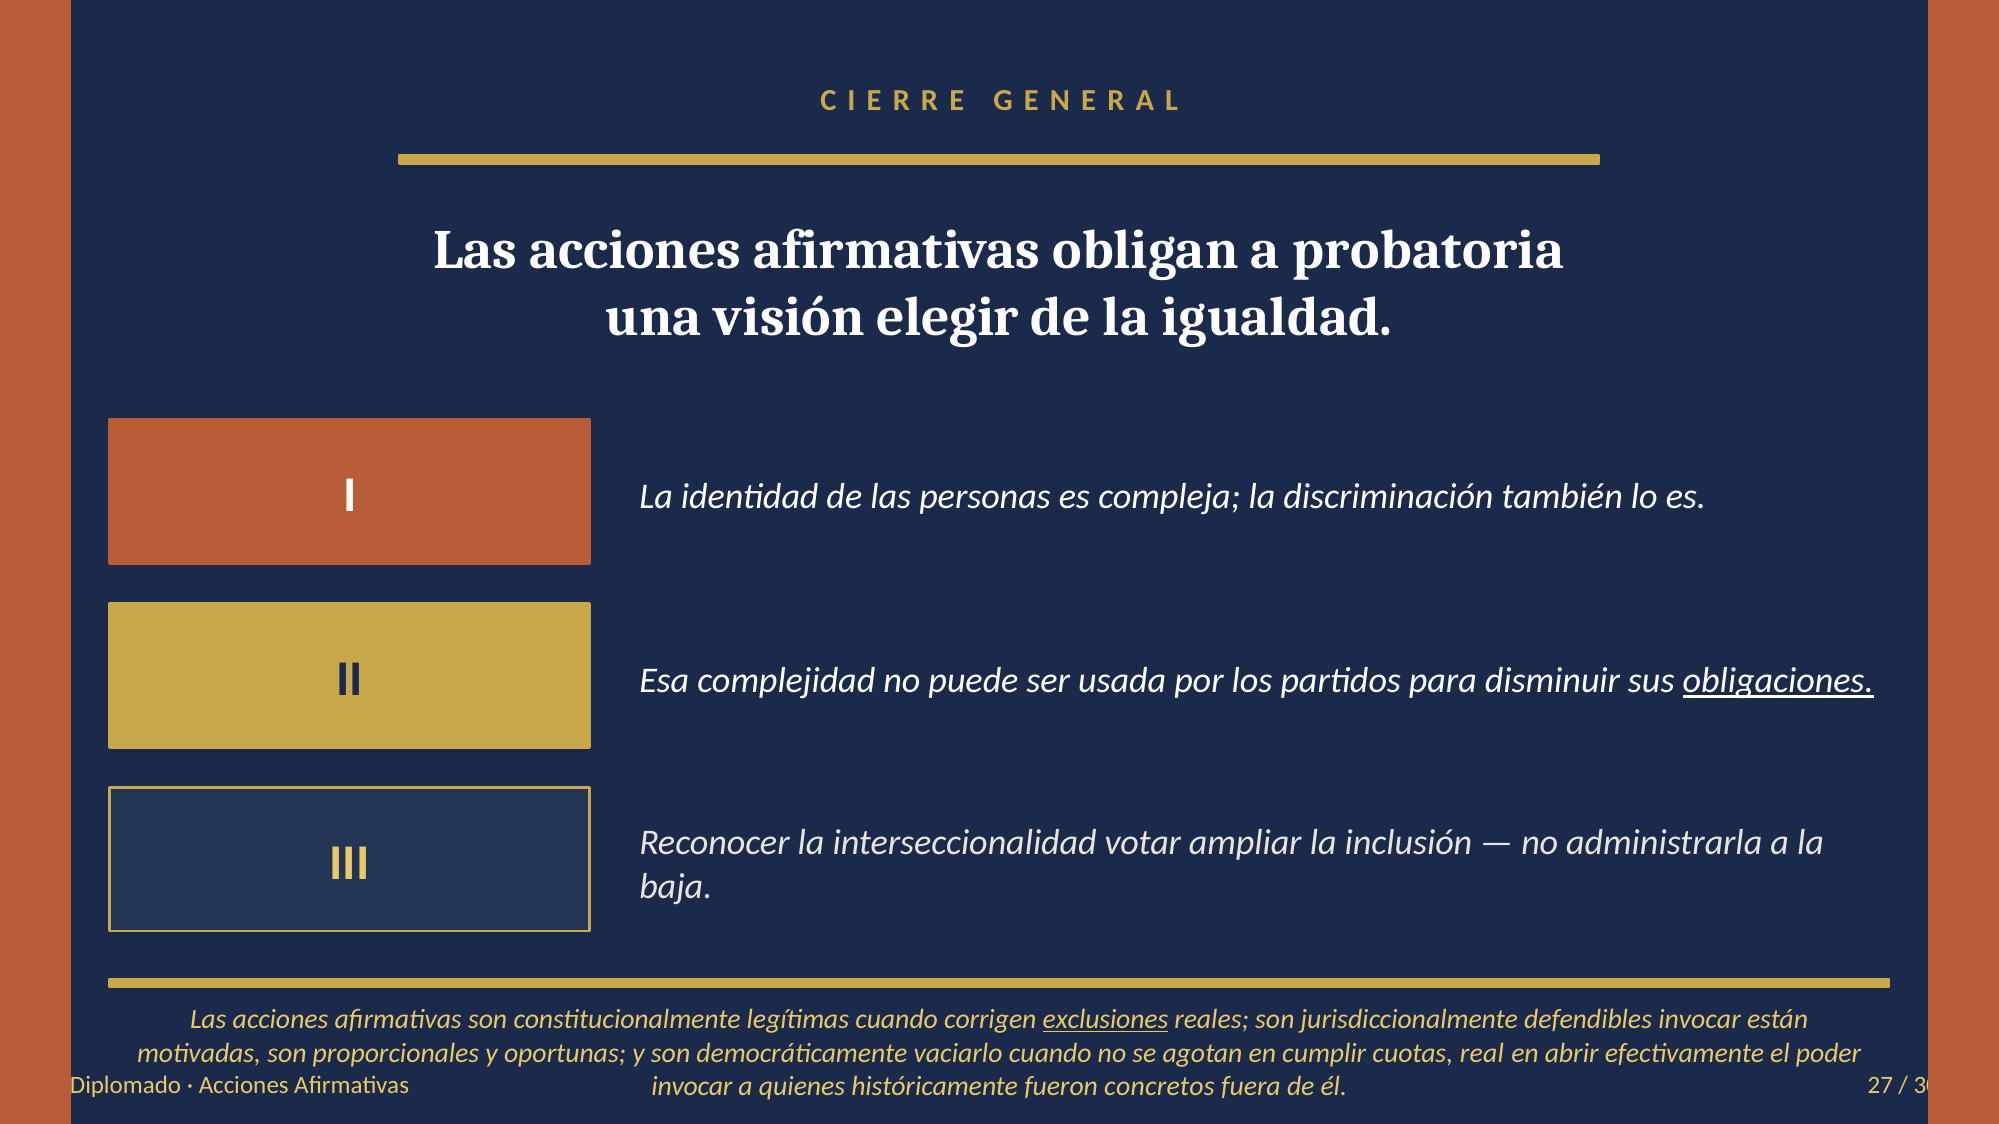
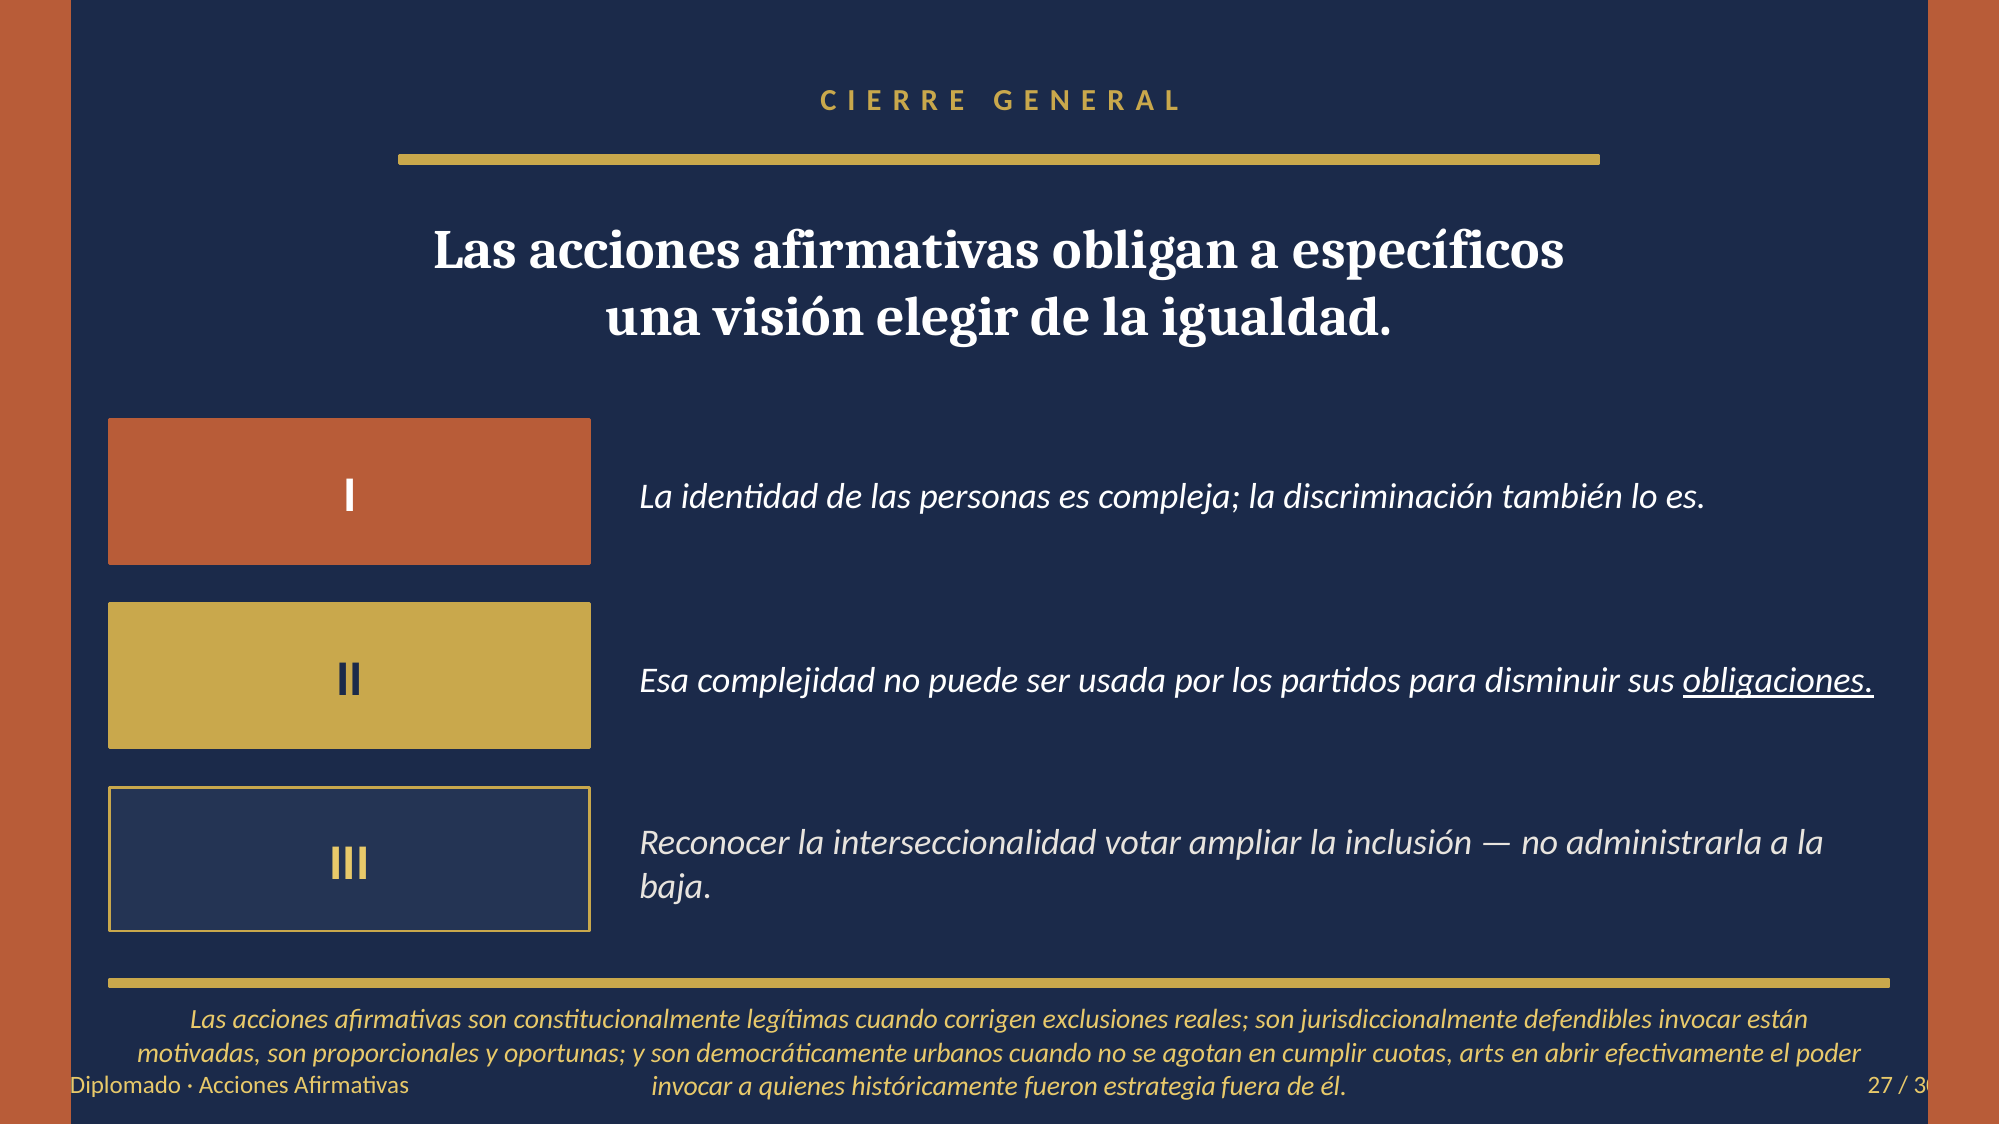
probatoria: probatoria -> específicos
exclusiones underline: present -> none
vaciarlo: vaciarlo -> urbanos
real: real -> arts
concretos: concretos -> estrategia
